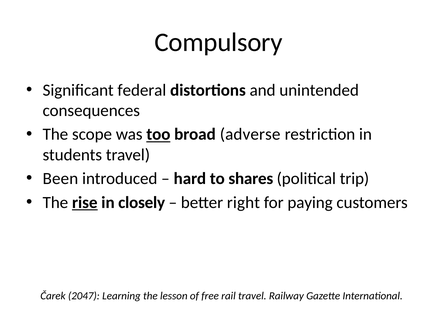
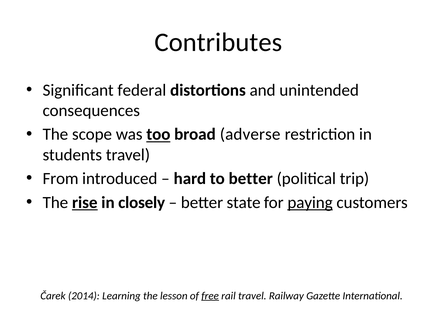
Compulsory: Compulsory -> Contributes
Been: Been -> From
to shares: shares -> better
right: right -> state
paying underline: none -> present
2047: 2047 -> 2014
free underline: none -> present
